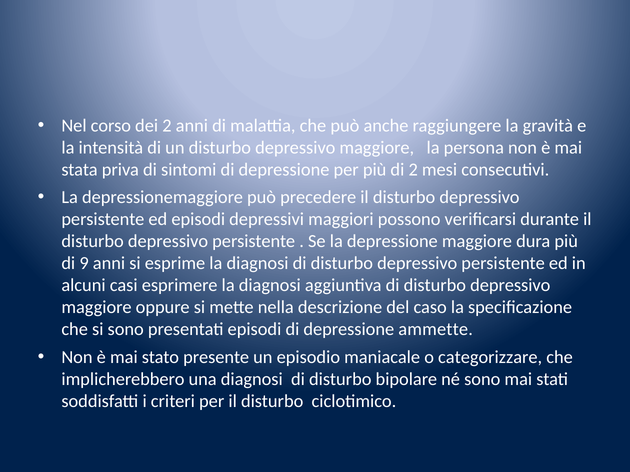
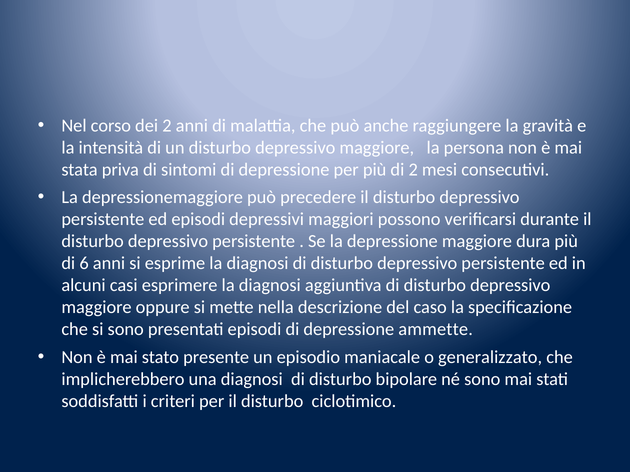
9: 9 -> 6
categorizzare: categorizzare -> generalizzato
